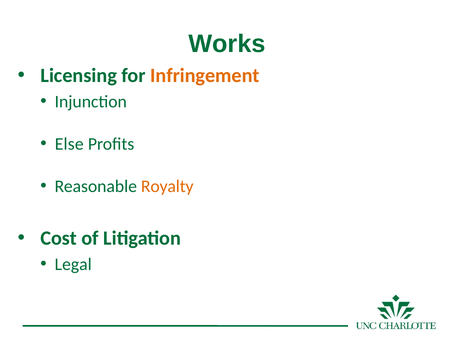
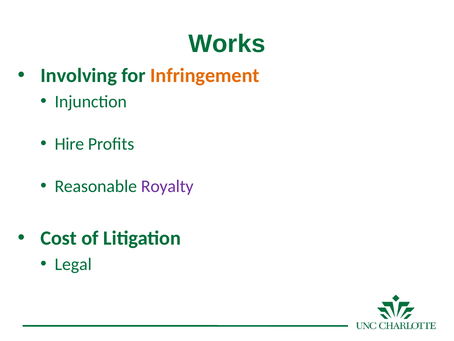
Licensing: Licensing -> Involving
Else: Else -> Hire
Royalty colour: orange -> purple
